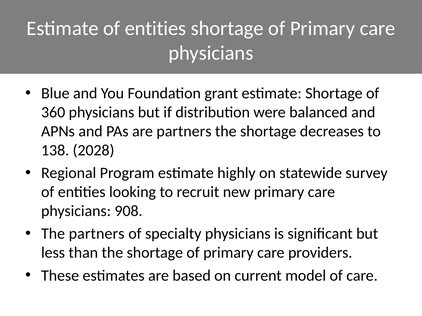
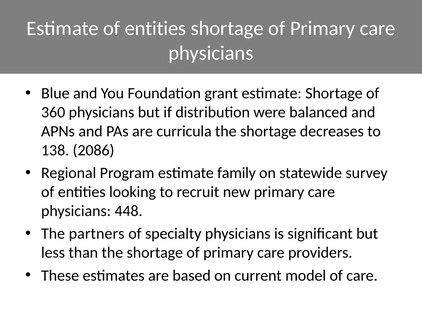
are partners: partners -> curricula
2028: 2028 -> 2086
highly: highly -> family
908: 908 -> 448
